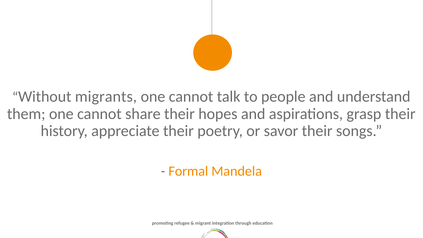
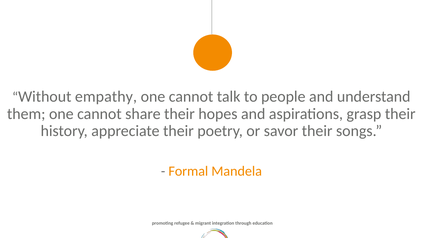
migrants: migrants -> empathy
